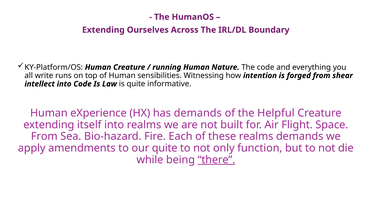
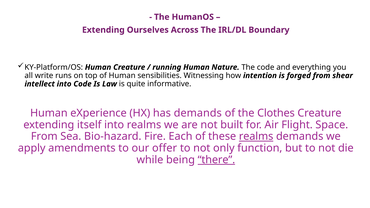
Helpful: Helpful -> Clothes
realms at (256, 137) underline: none -> present
our quite: quite -> offer
